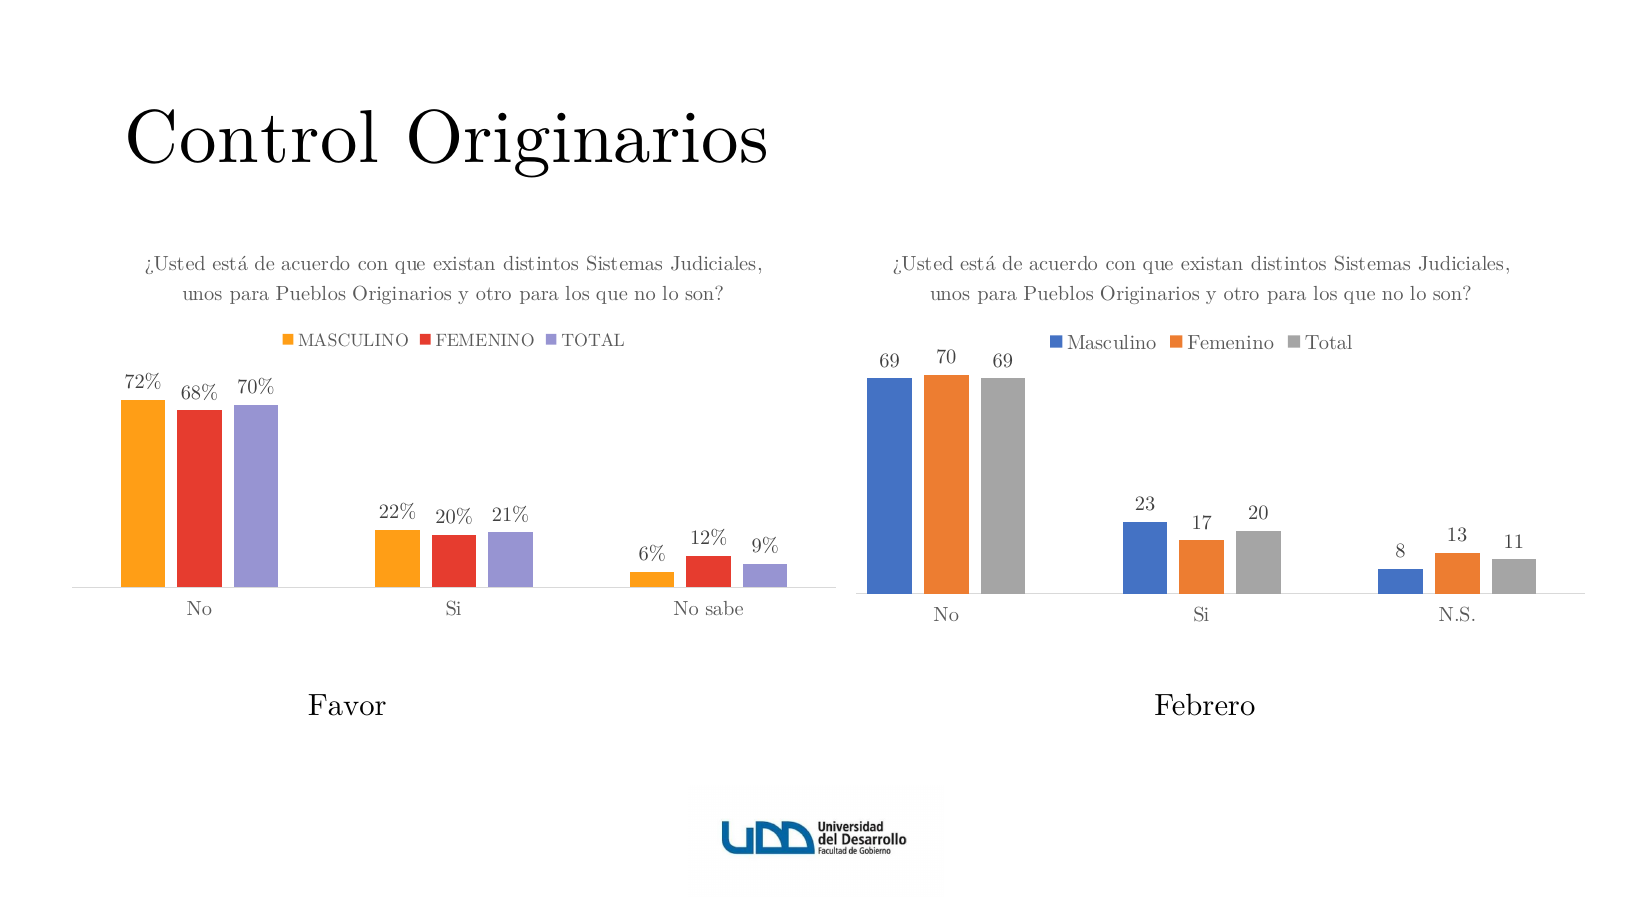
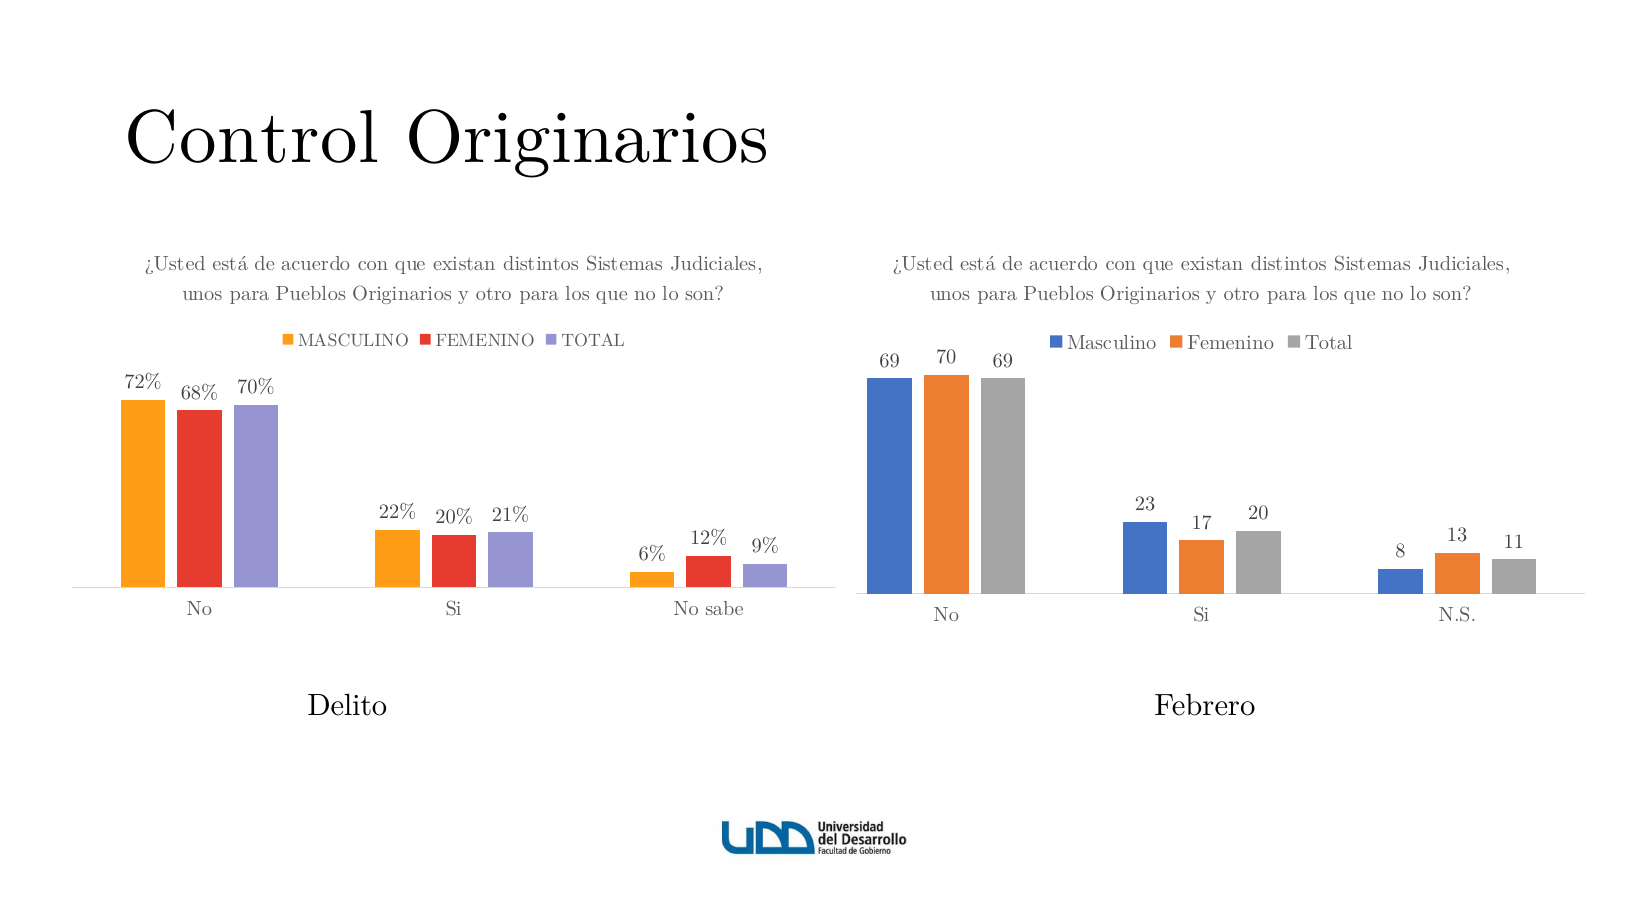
Favor: Favor -> Delito
